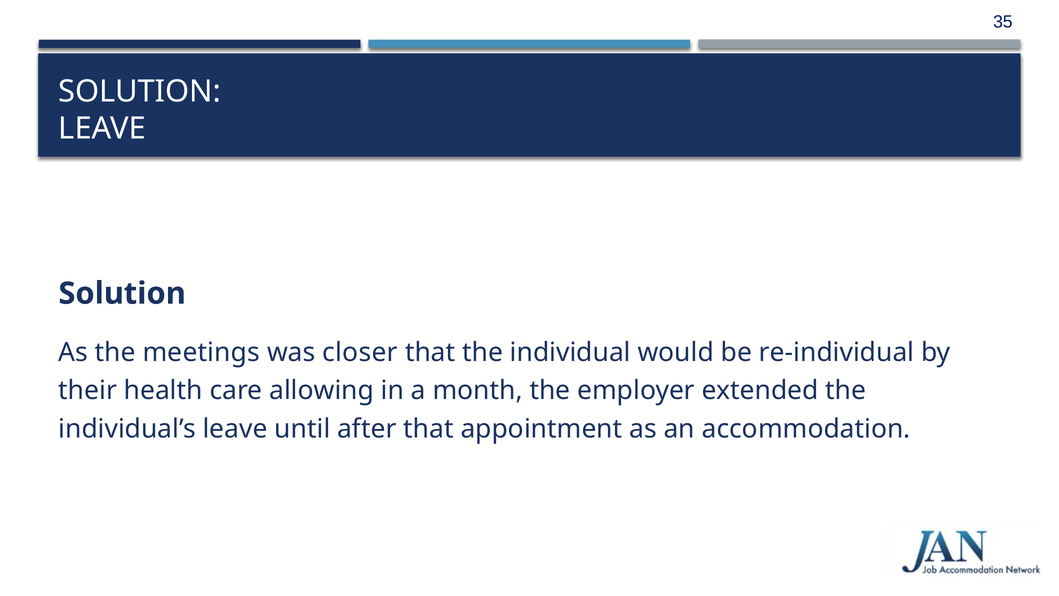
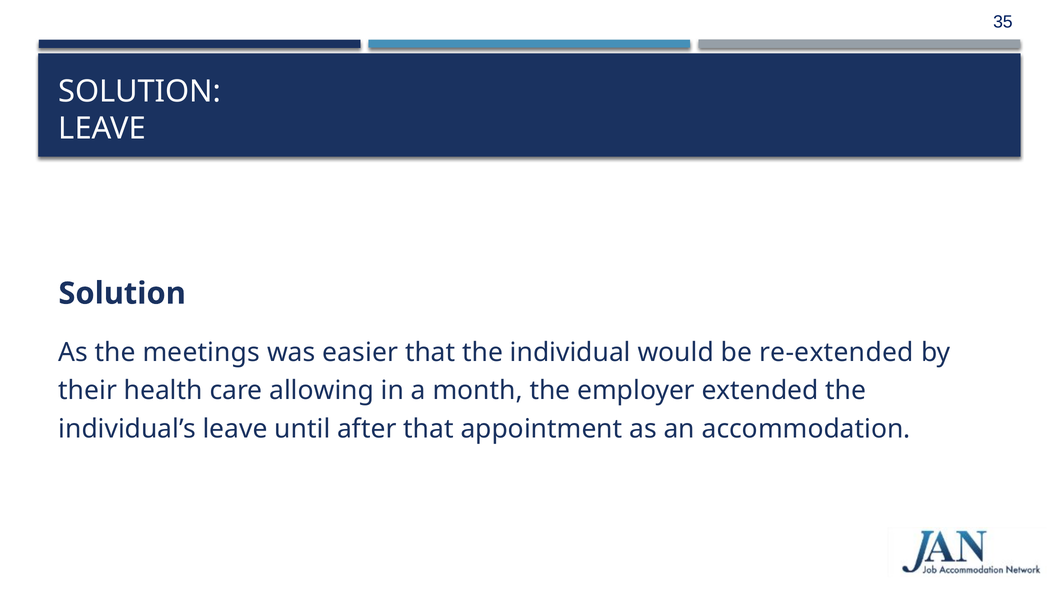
closer: closer -> easier
re-individual: re-individual -> re-extended
